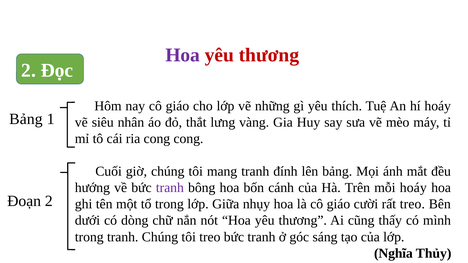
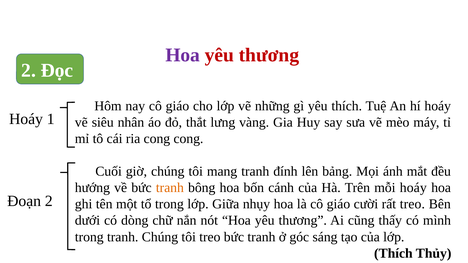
Bảng at (26, 119): Bảng -> Hoáy
tranh at (170, 188) colour: purple -> orange
Nghĩa at (393, 253): Nghĩa -> Thích
